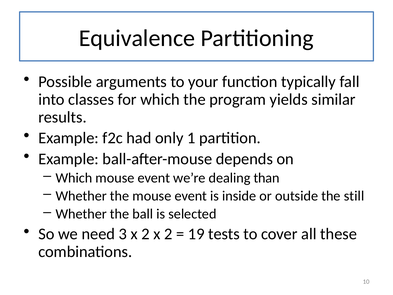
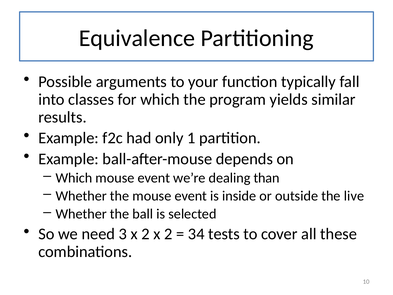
still: still -> live
19: 19 -> 34
